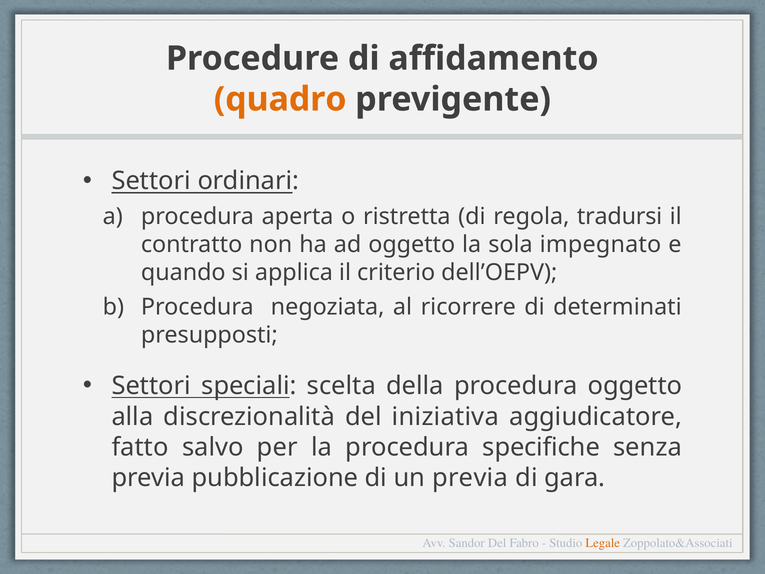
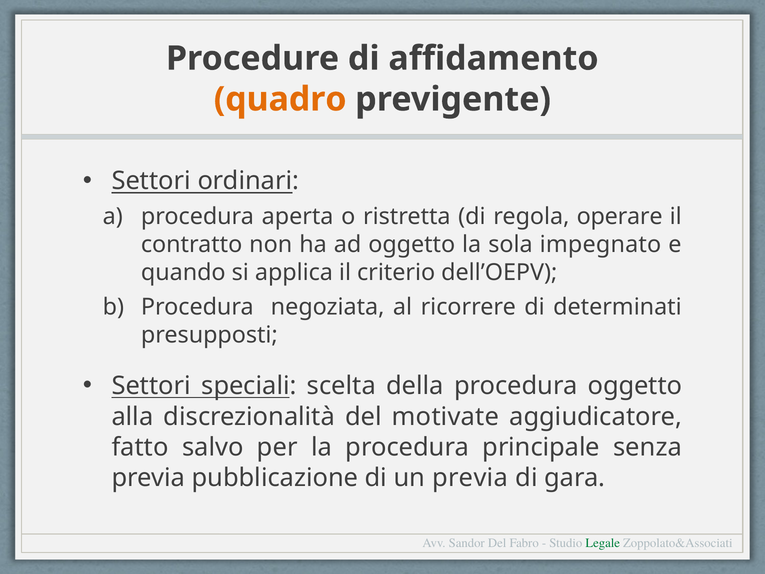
tradursi: tradursi -> operare
iniziativa: iniziativa -> motivate
specifiche: specifiche -> principale
Legale colour: orange -> green
